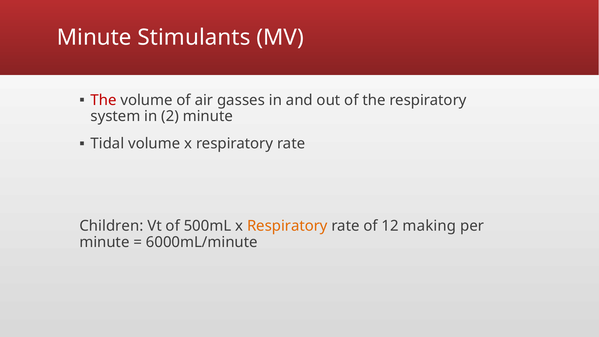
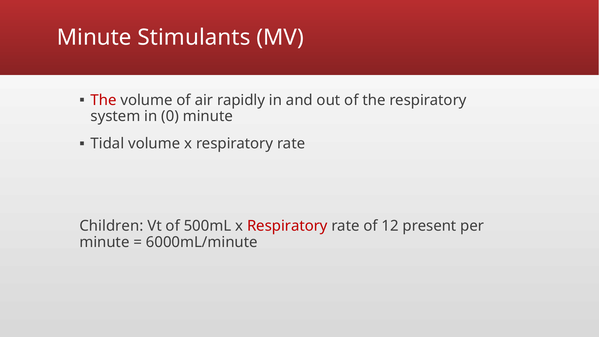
gasses: gasses -> rapidly
2: 2 -> 0
Respiratory at (287, 226) colour: orange -> red
making: making -> present
